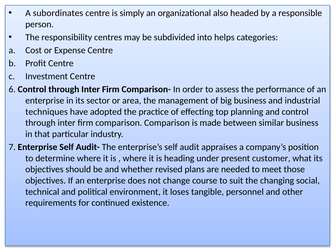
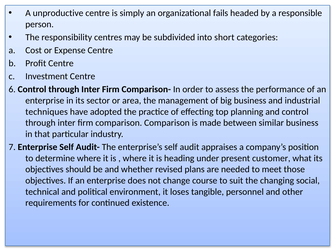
subordinates: subordinates -> unproductive
also: also -> fails
helps: helps -> short
